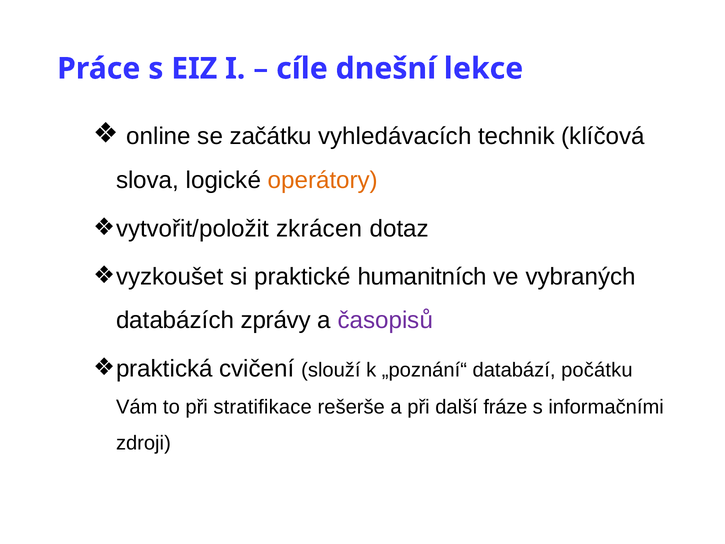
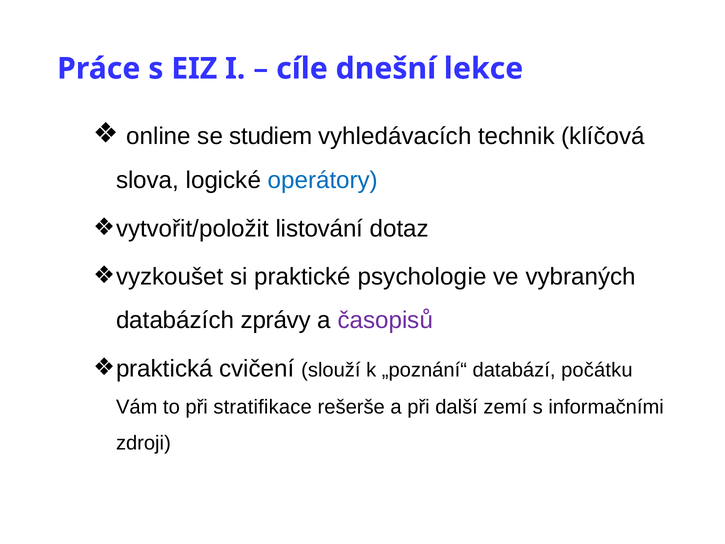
začátku: začátku -> studiem
operátory colour: orange -> blue
zkrácen: zkrácen -> listování
humanitních: humanitních -> psychologie
fráze: fráze -> zemí
